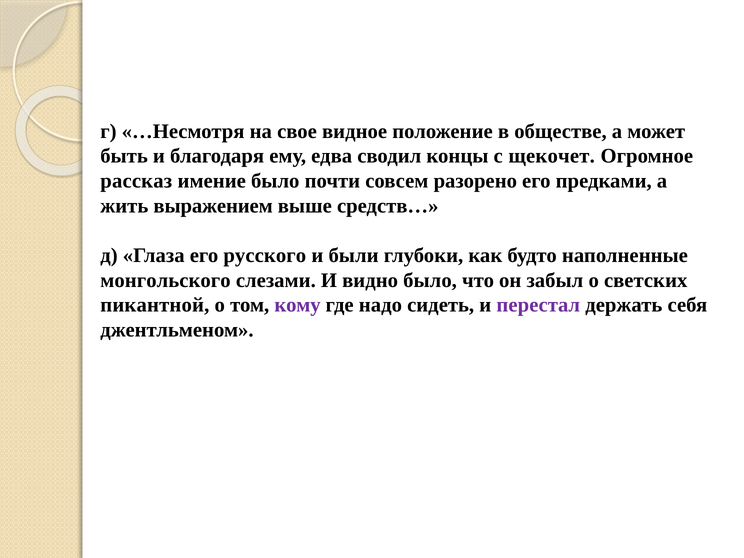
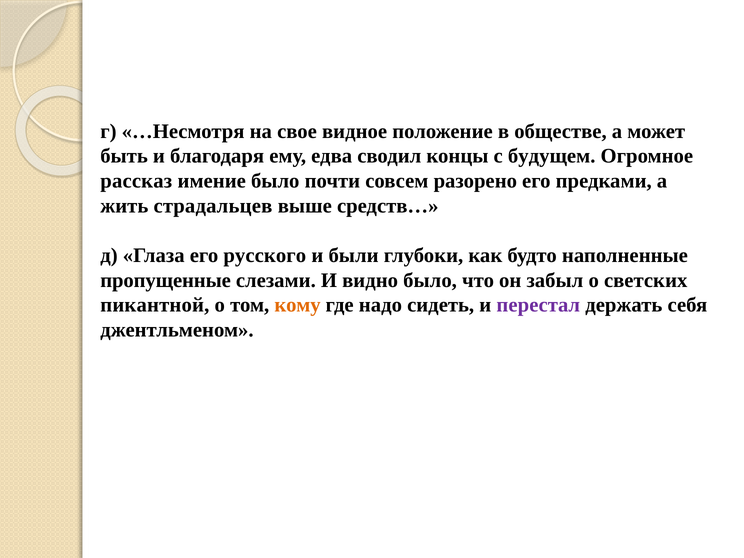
щекочет: щекочет -> будущем
выражением: выражением -> страдальцев
монгольского: монгольского -> пропущенные
кому colour: purple -> orange
